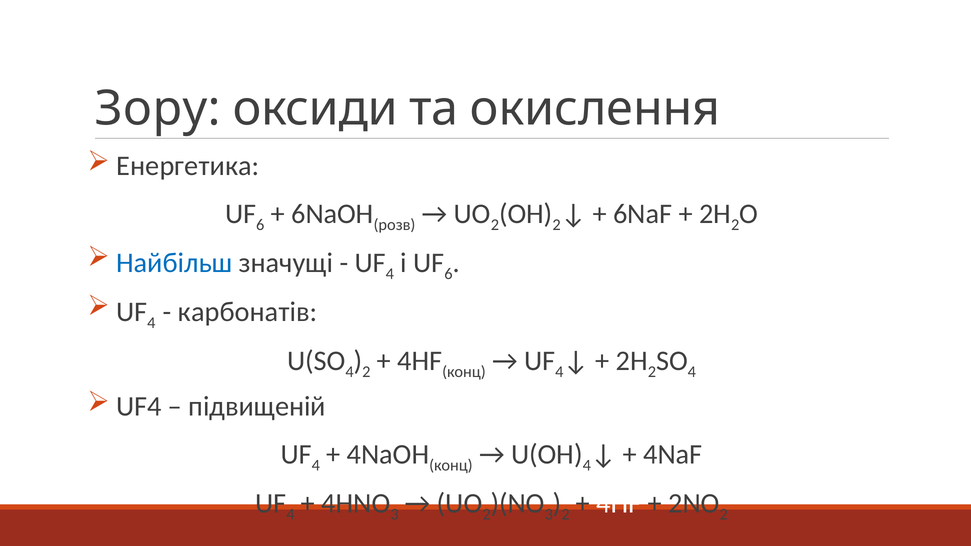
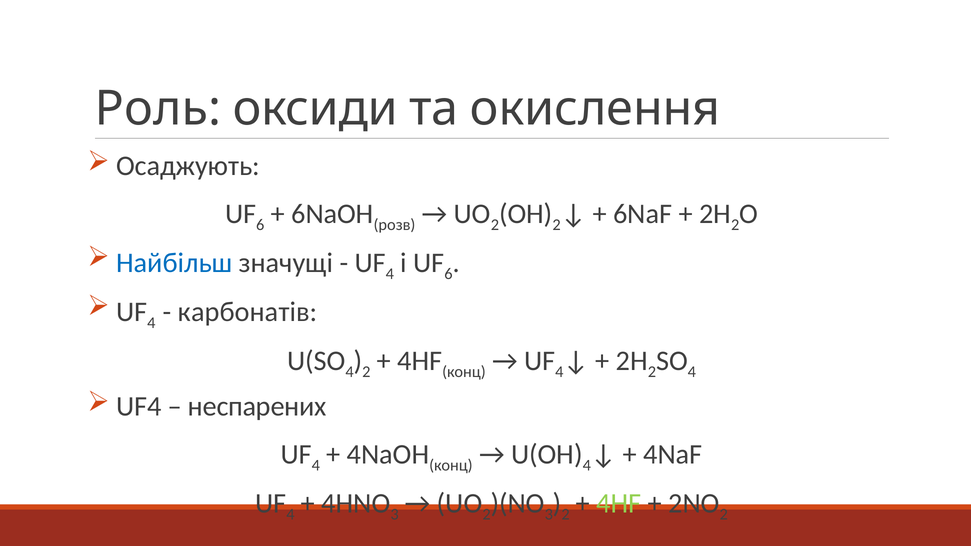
Зору: Зору -> Роль
Енергетика: Енергетика -> Осаджують
підвищеній: підвищеній -> неспарених
4HF at (619, 503) colour: white -> light green
